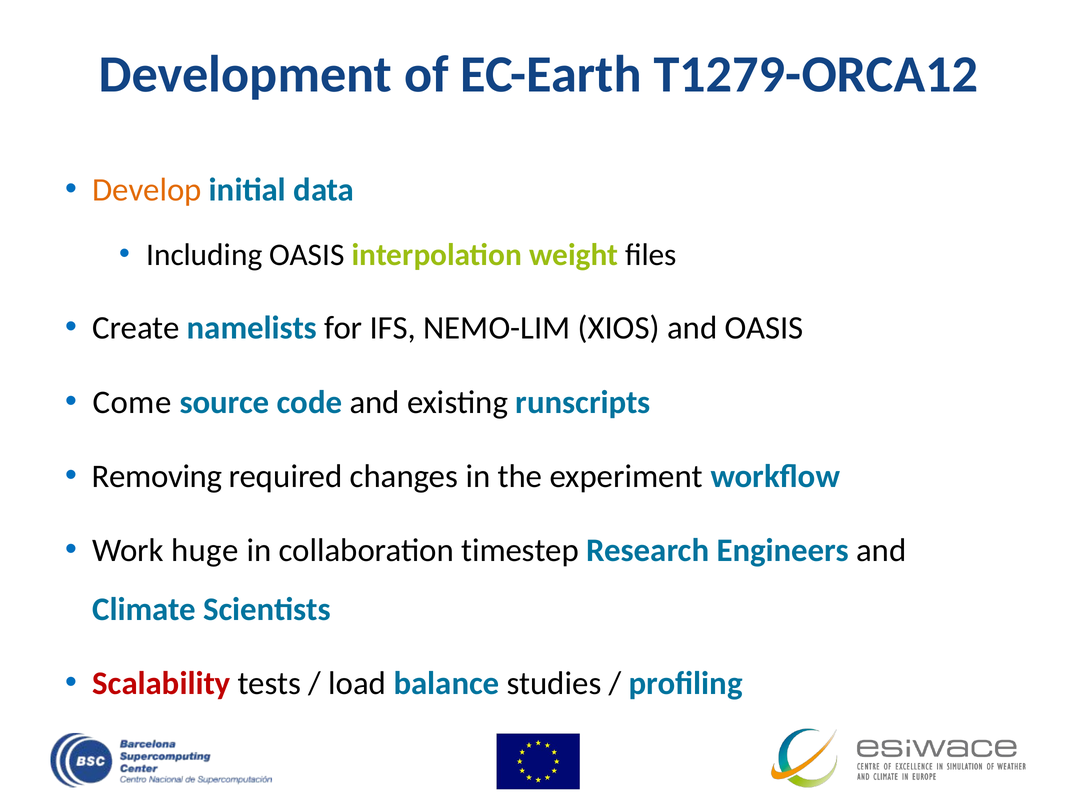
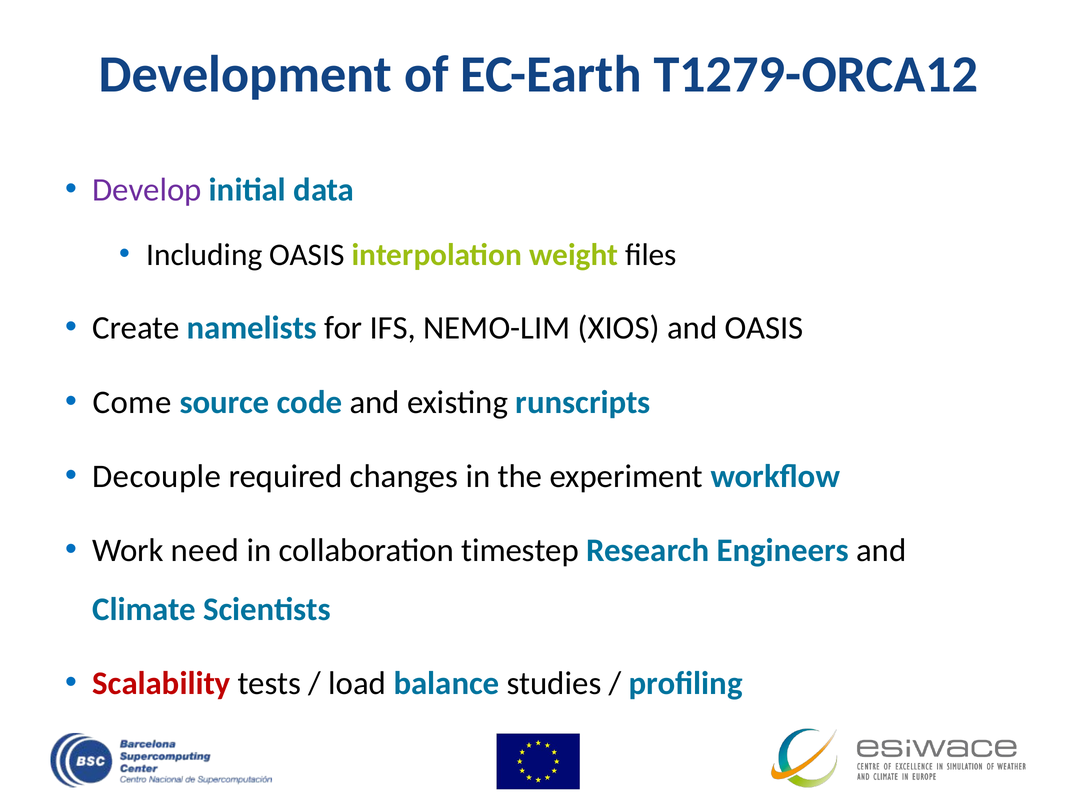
Develop colour: orange -> purple
Removing: Removing -> Decouple
huge: huge -> need
